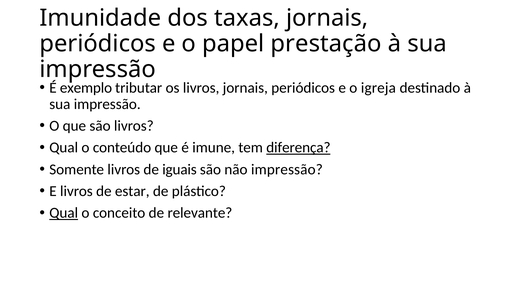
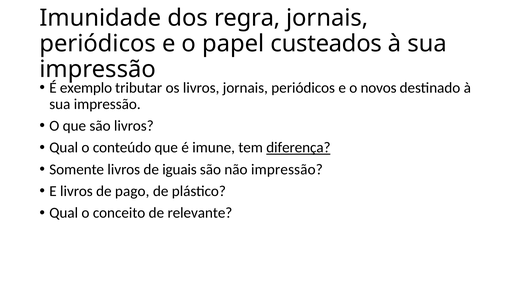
taxas: taxas -> regra
prestação: prestação -> custeados
igreja: igreja -> novos
estar: estar -> pago
Qual at (64, 213) underline: present -> none
